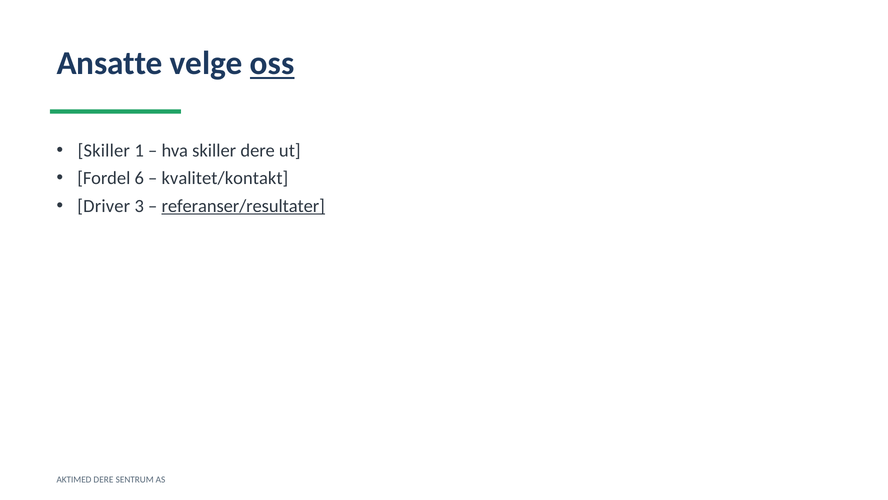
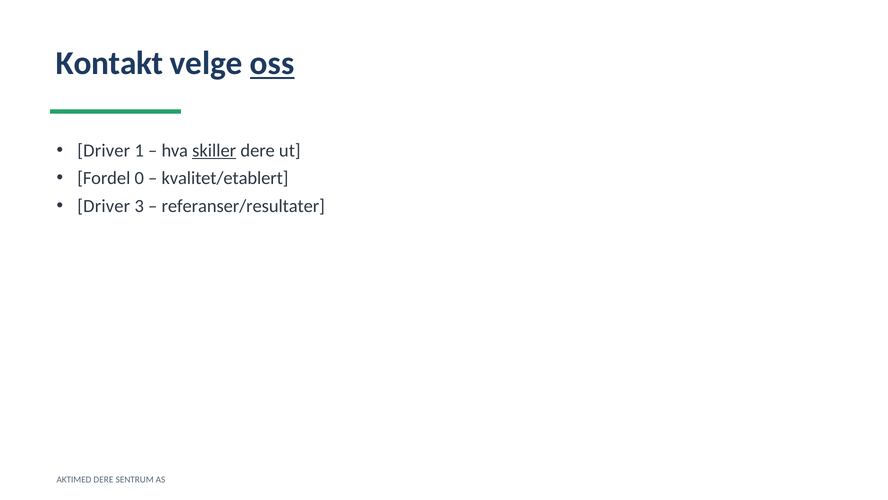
Ansatte: Ansatte -> Kontakt
Skiller at (104, 150): Skiller -> Driver
skiller at (214, 150) underline: none -> present
6: 6 -> 0
kvalitet/kontakt: kvalitet/kontakt -> kvalitet/etablert
referanser/resultater underline: present -> none
